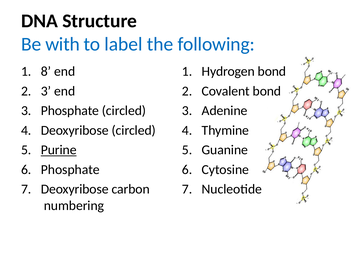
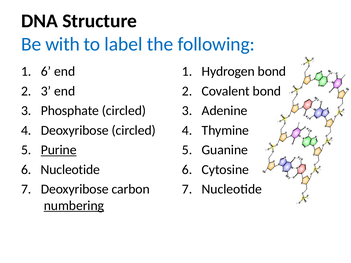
8 at (46, 71): 8 -> 6
Phosphate at (70, 170): Phosphate -> Nucleotide
numbering underline: none -> present
